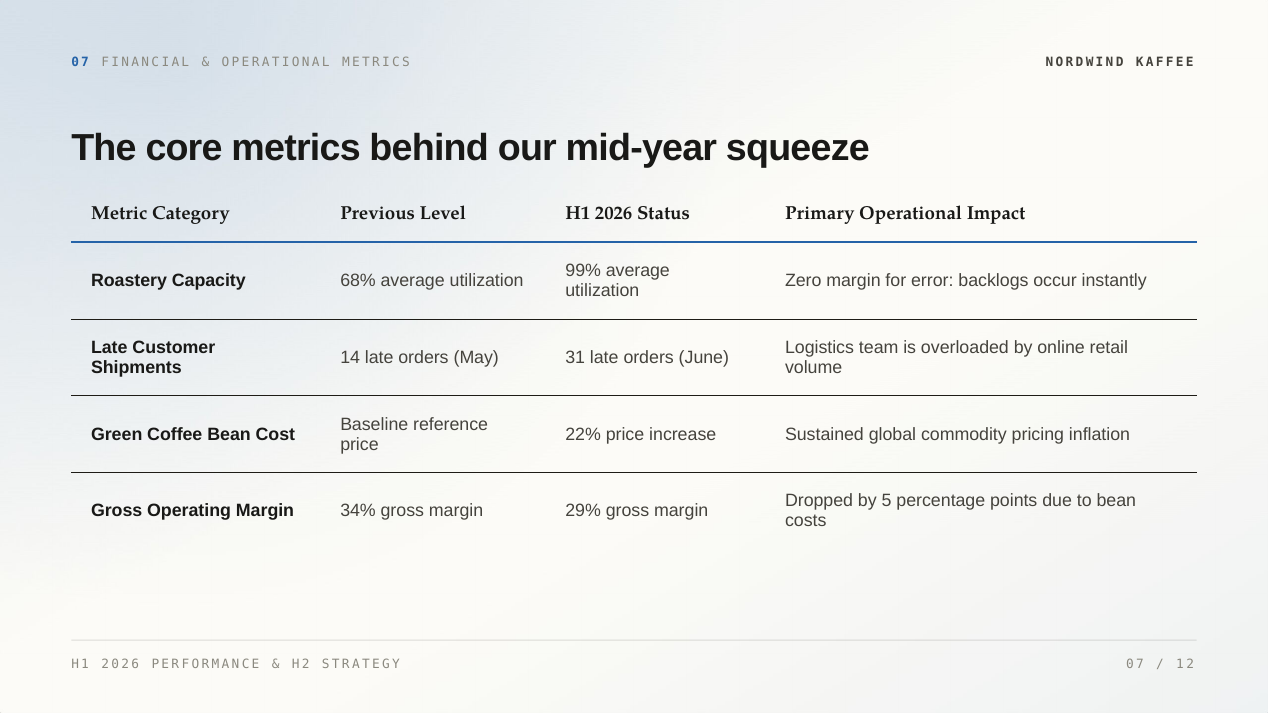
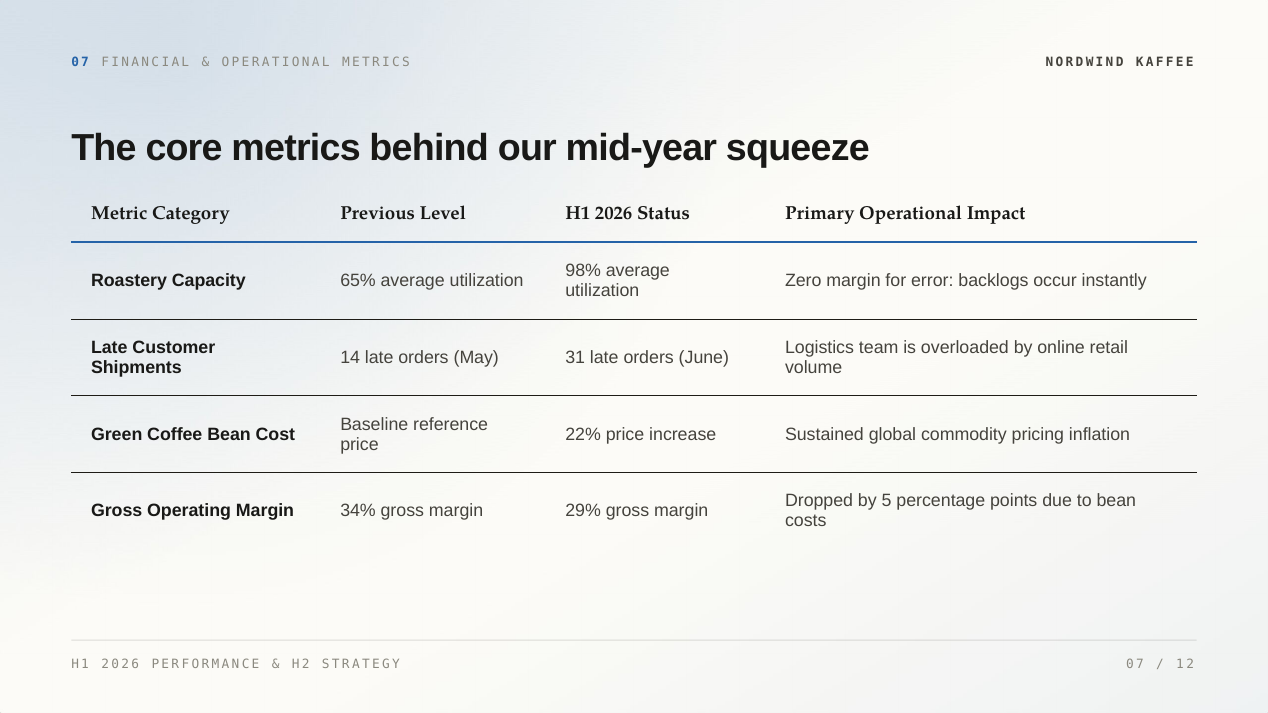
99%: 99% -> 98%
68%: 68% -> 65%
